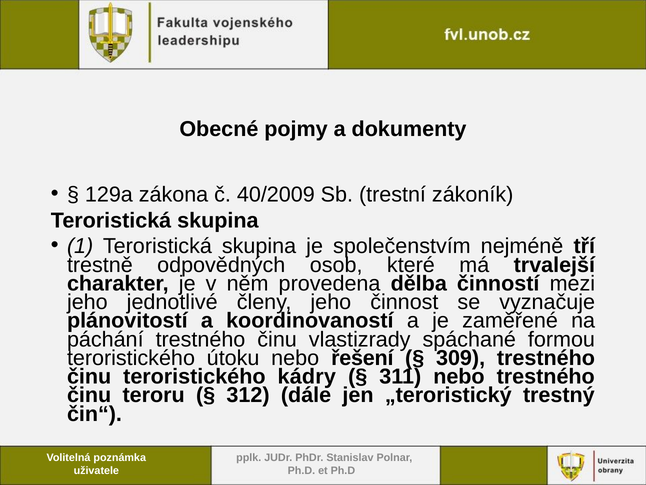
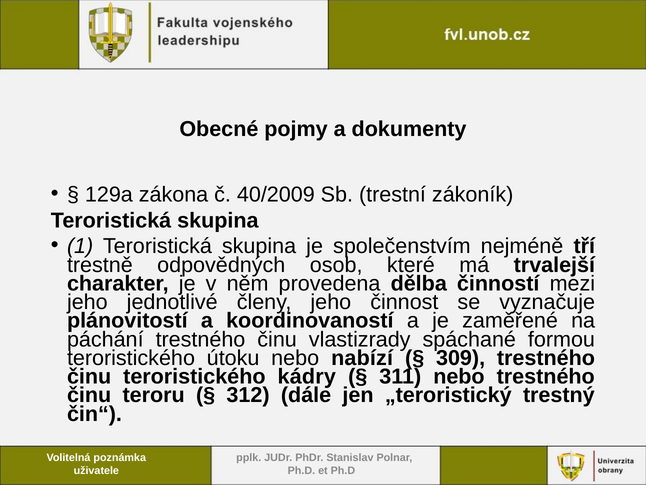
řešení: řešení -> nabízí
